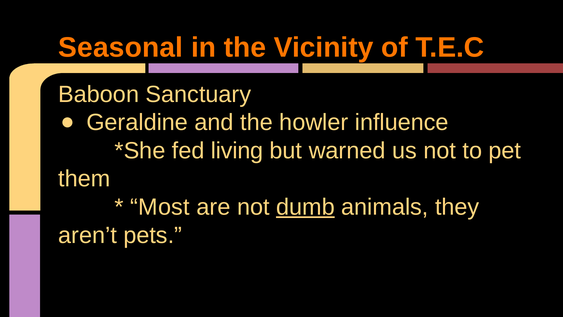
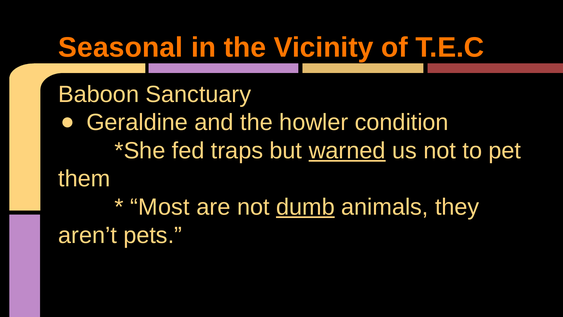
influence: influence -> condition
living: living -> traps
warned underline: none -> present
